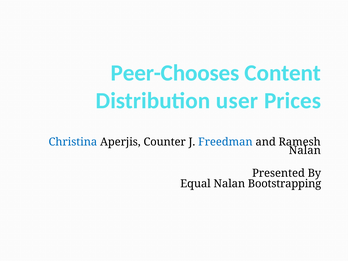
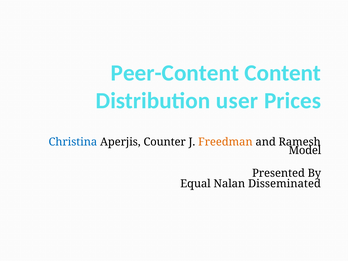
Peer-Chooses: Peer-Chooses -> Peer-Content
Freedman colour: blue -> orange
Nalan at (305, 150): Nalan -> Model
Bootstrapping: Bootstrapping -> Disseminated
